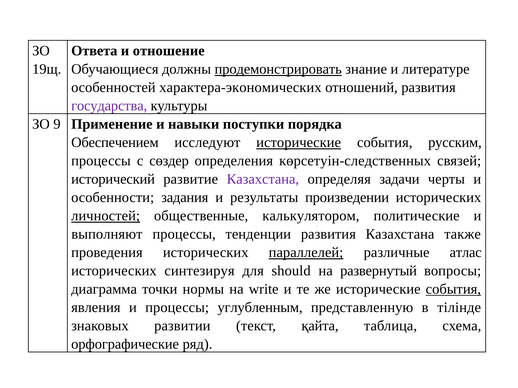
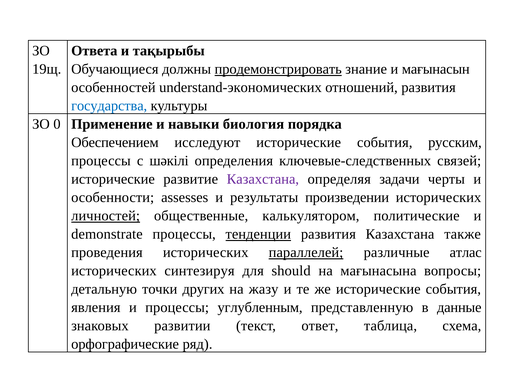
отношение: отношение -> тақырыбы
литературе: литературе -> мағынасын
характера-экономических: характера-экономических -> understand-экономических
государства colour: purple -> blue
9: 9 -> 0
поступки: поступки -> биология
исторические at (299, 143) underline: present -> none
сөздер: сөздер -> шәкілі
көрсетуін-следственных: көрсетуін-следственных -> ключевые-следственных
исторический at (113, 179): исторический -> исторические
задания: задания -> assesses
выполняют: выполняют -> demonstrate
тенденции underline: none -> present
развернутый: развернутый -> мағынасына
диаграмма: диаграмма -> детальную
нормы: нормы -> других
write: write -> жазу
события at (453, 290) underline: present -> none
тілінде: тілінде -> данные
қайта: қайта -> ответ
